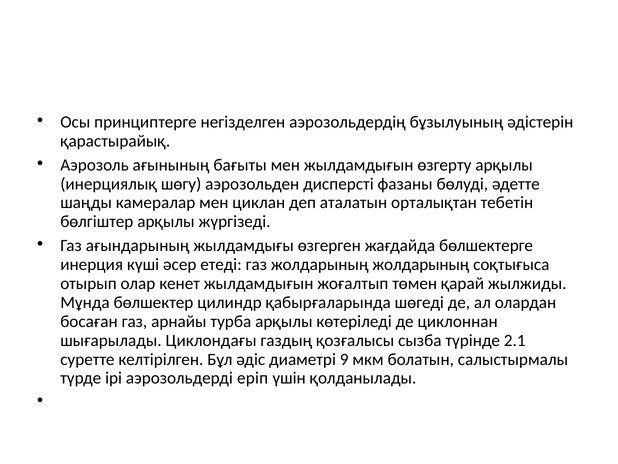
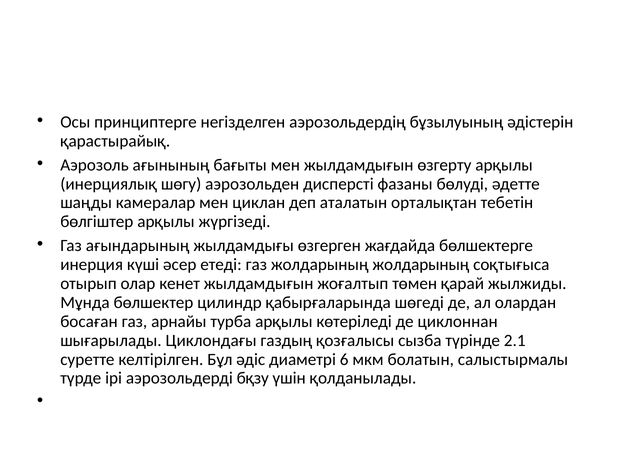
9: 9 -> 6
еріп: еріп -> бқзу
